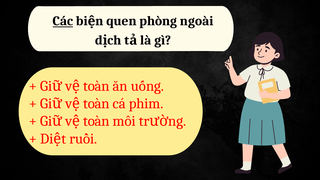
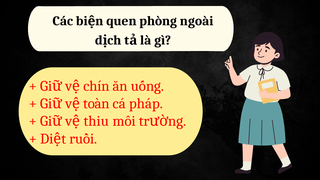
Các underline: present -> none
toàn at (96, 86): toàn -> chín
phim: phim -> pháp
toàn at (96, 121): toàn -> thiu
